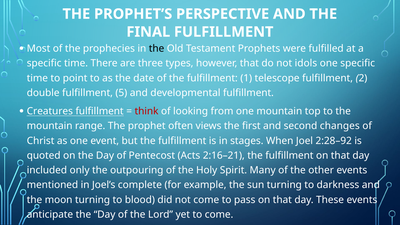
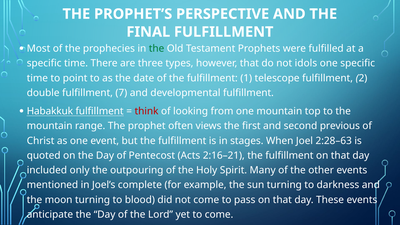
the at (157, 49) colour: black -> green
5: 5 -> 7
Creatures: Creatures -> Habakkuk
changes: changes -> previous
2:28–92: 2:28–92 -> 2:28–63
